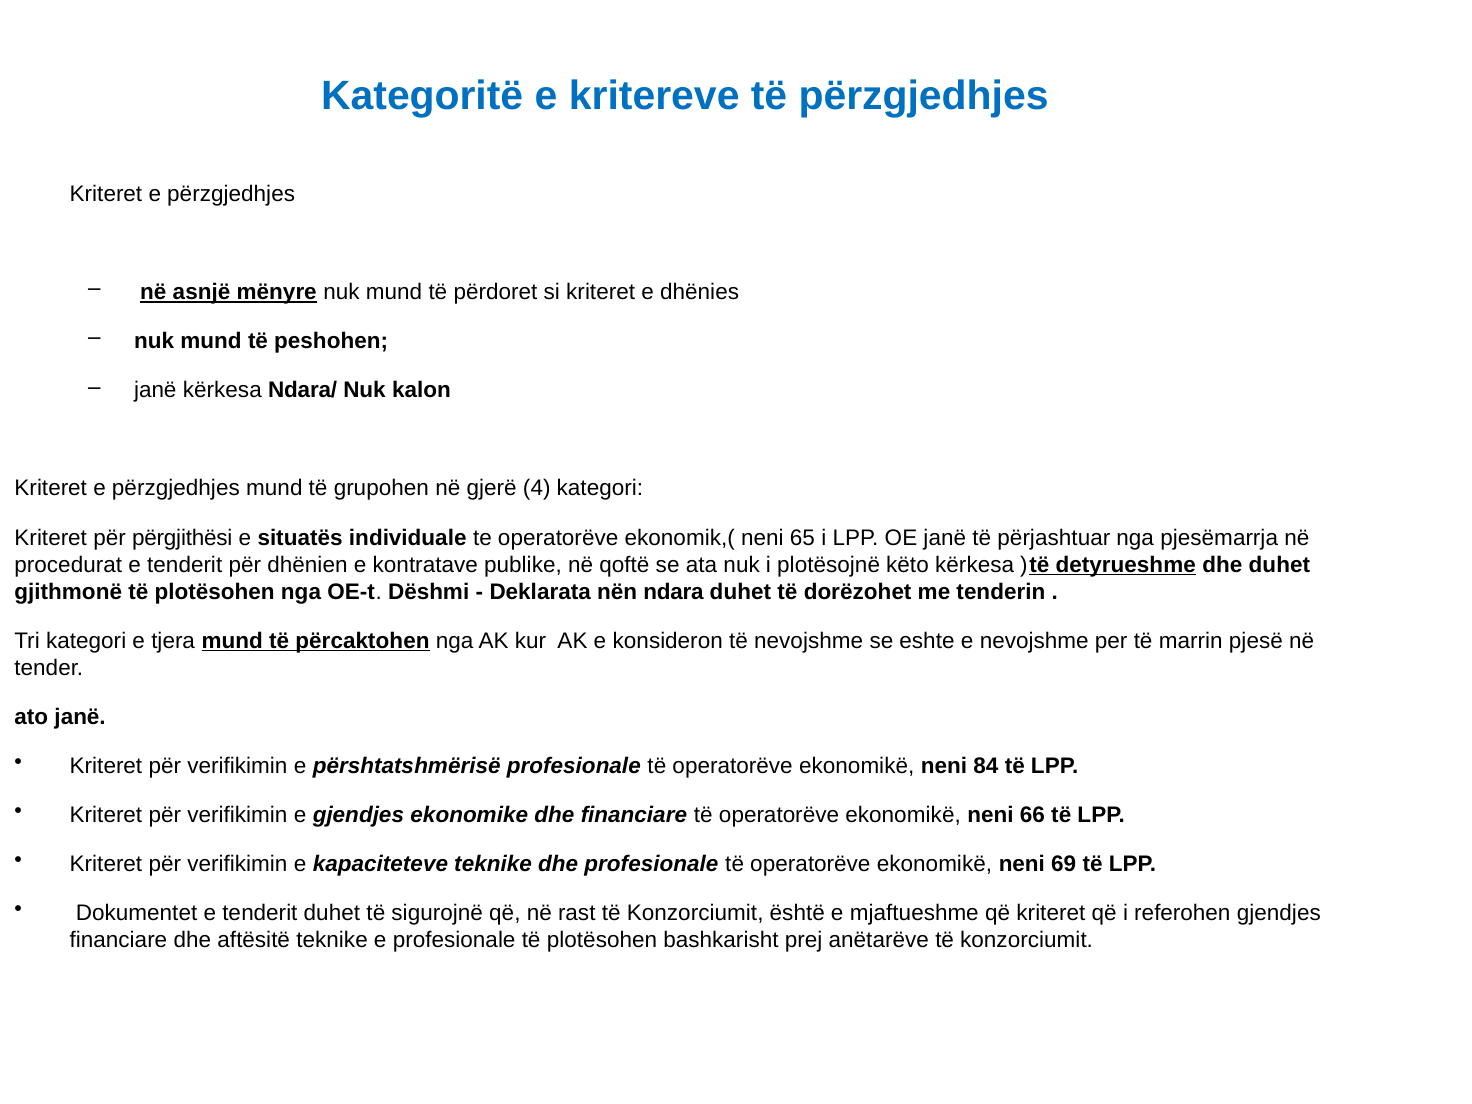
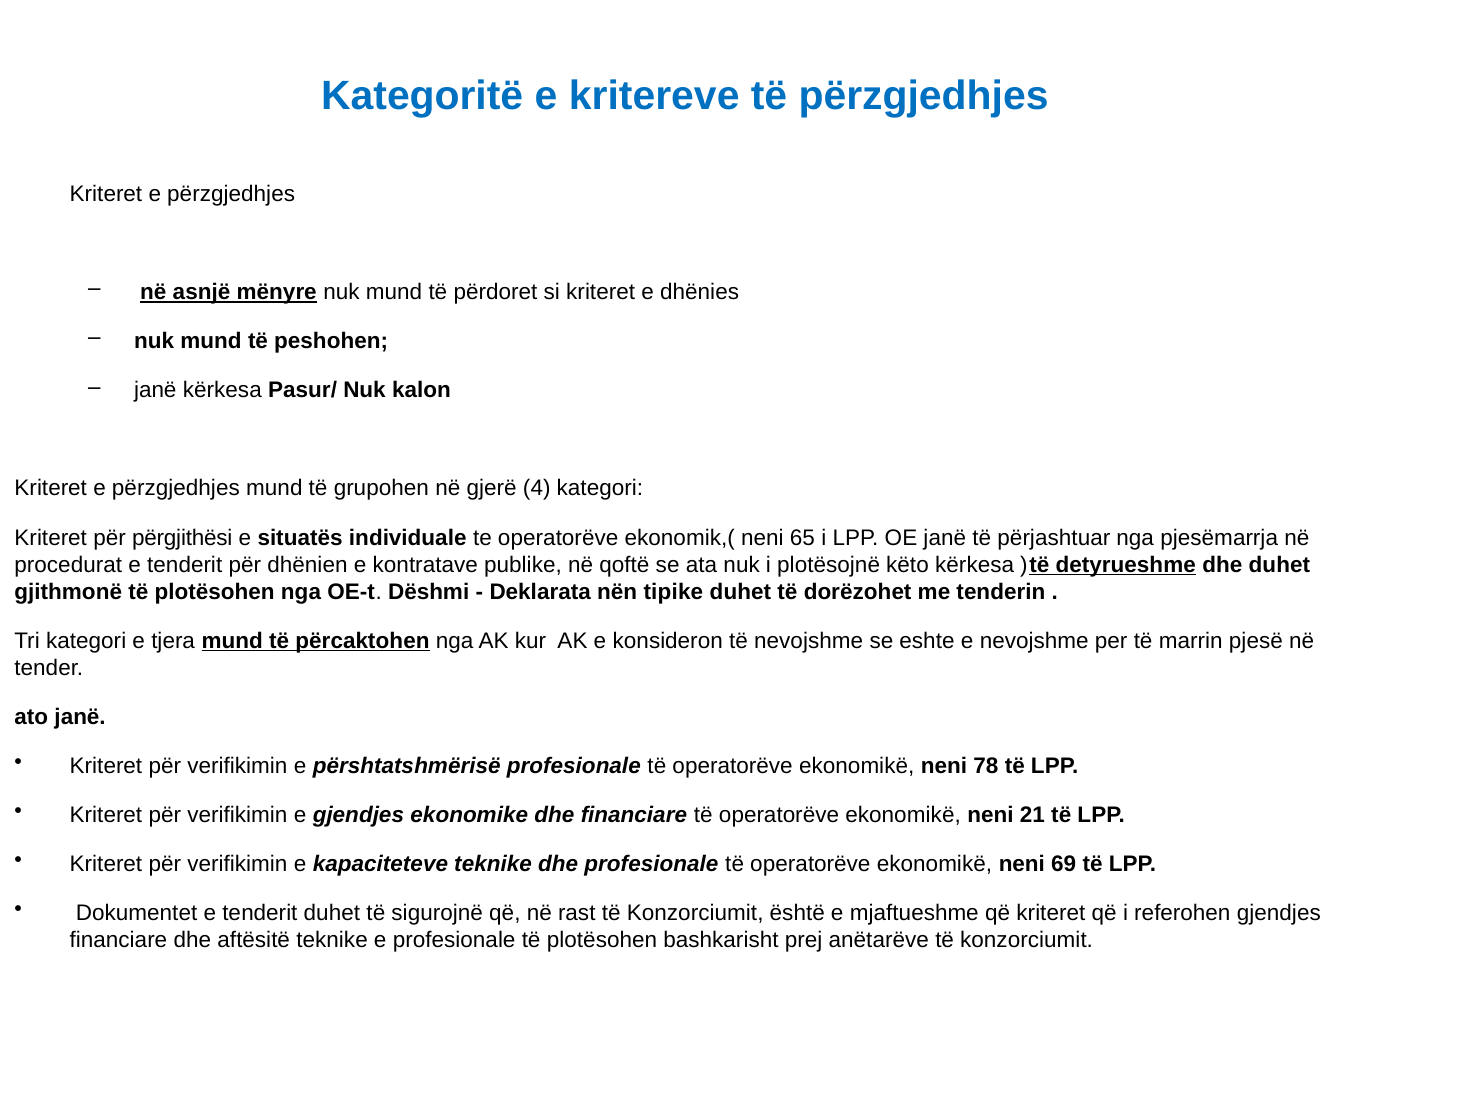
Ndara/: Ndara/ -> Pasur/
ndara: ndara -> tipike
84: 84 -> 78
66: 66 -> 21
